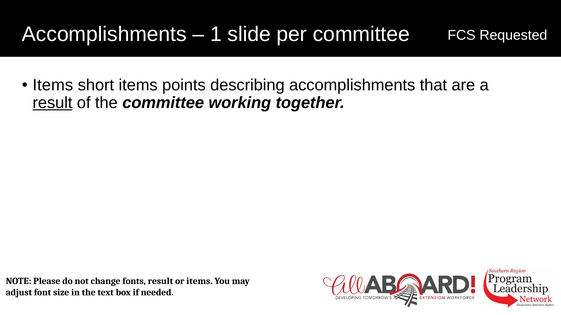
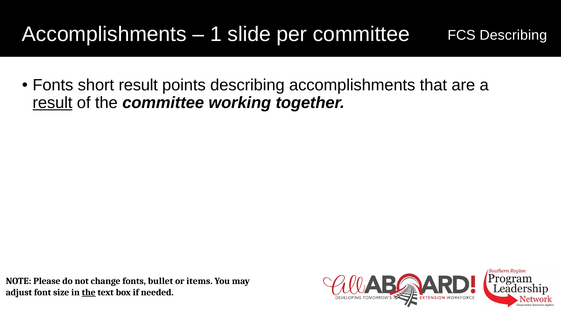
FCS Requested: Requested -> Describing
Items at (53, 85): Items -> Fonts
short items: items -> result
fonts result: result -> bullet
the at (89, 293) underline: none -> present
